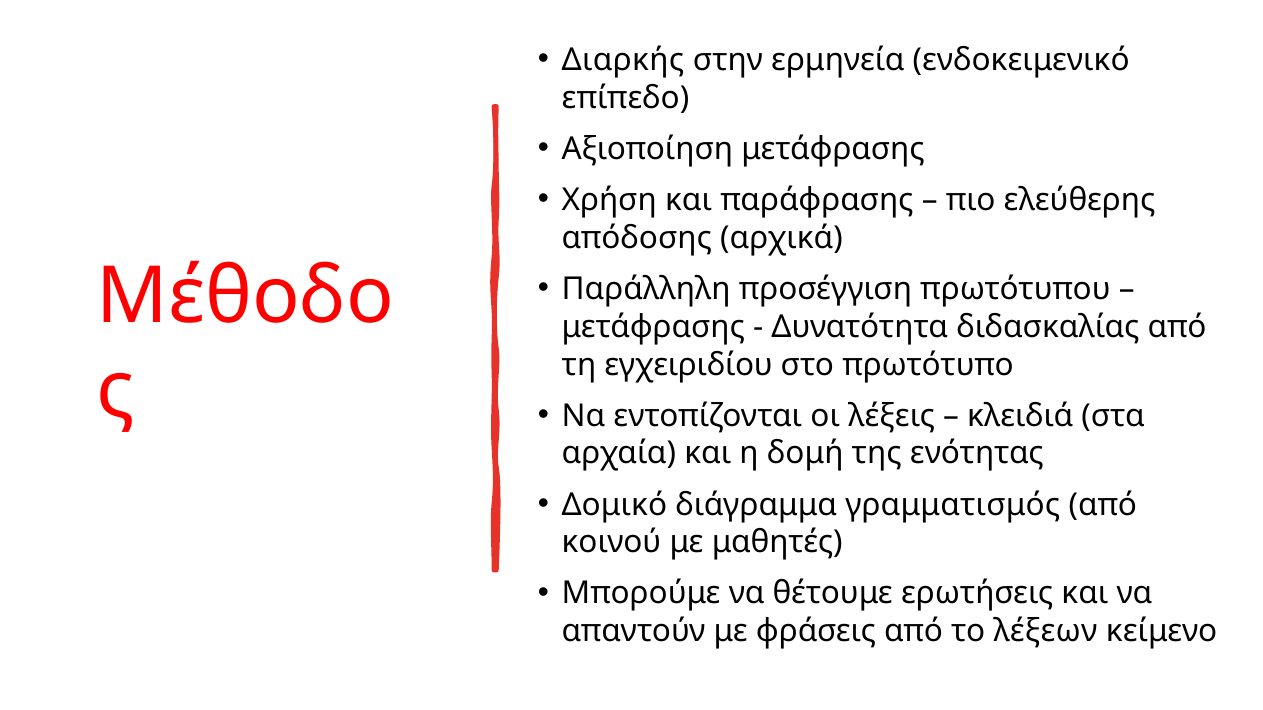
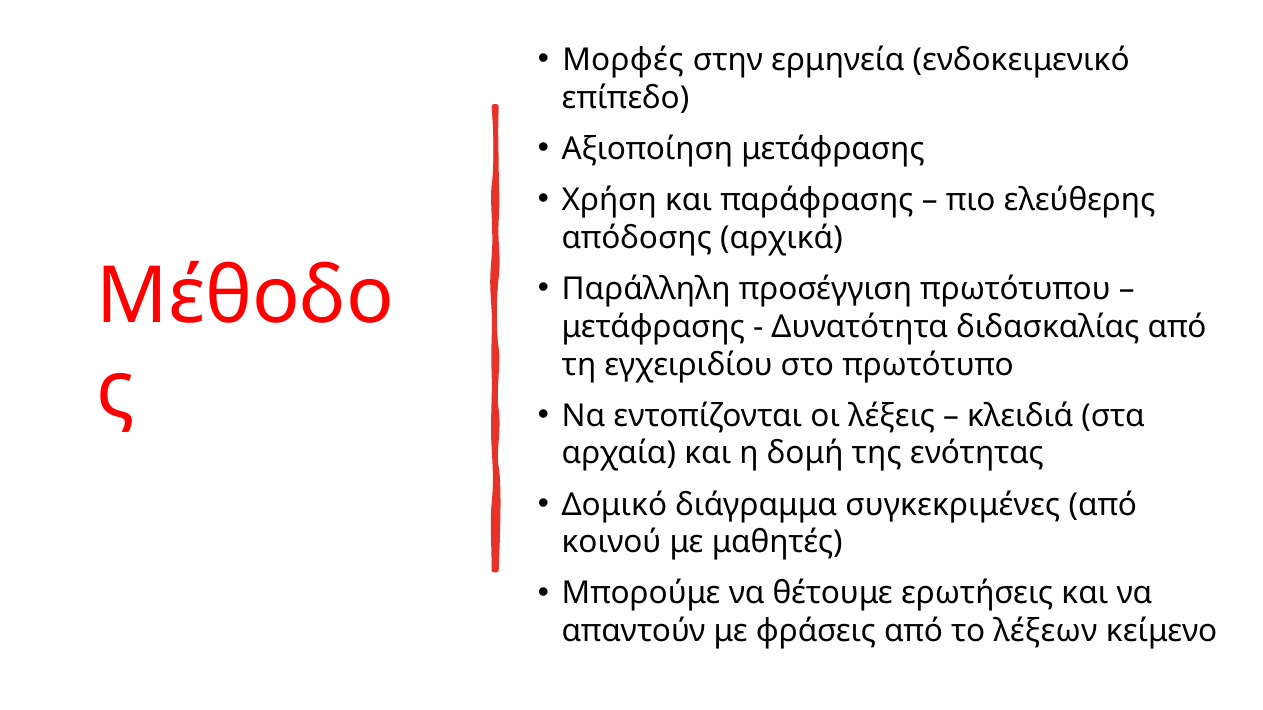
Διαρκής: Διαρκής -> Μορφές
γραμματισμός: γραμματισμός -> συγκεκριμένες
